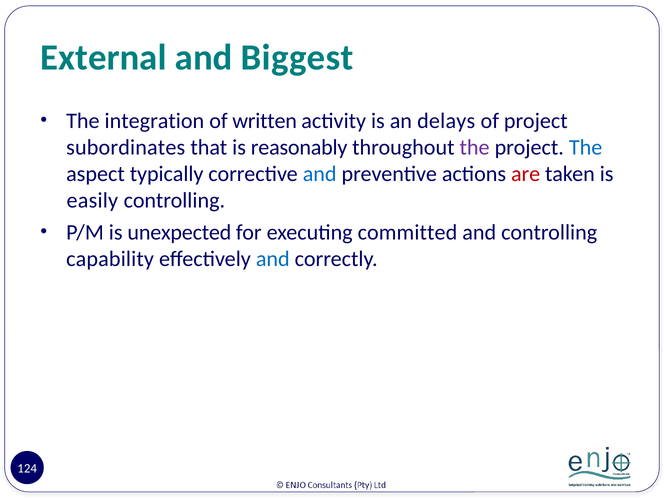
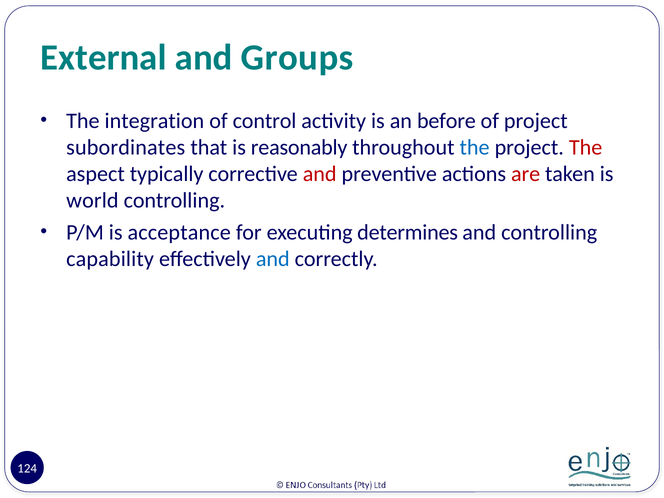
Biggest: Biggest -> Groups
written: written -> control
delays: delays -> before
the at (475, 147) colour: purple -> blue
The at (586, 147) colour: blue -> red
and at (320, 174) colour: blue -> red
easily: easily -> world
unexpected: unexpected -> acceptance
committed: committed -> determines
